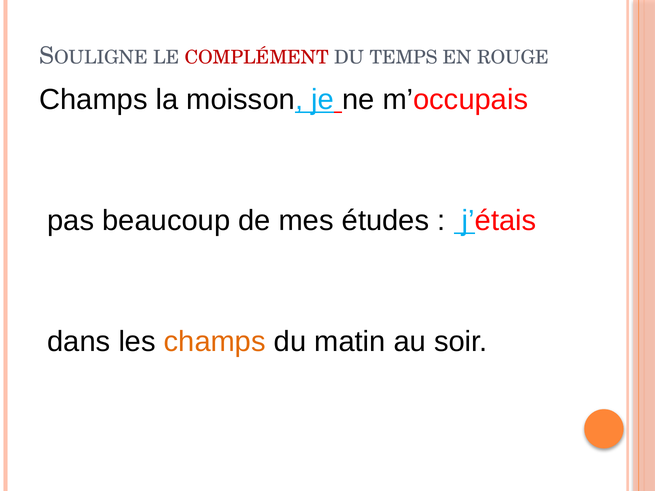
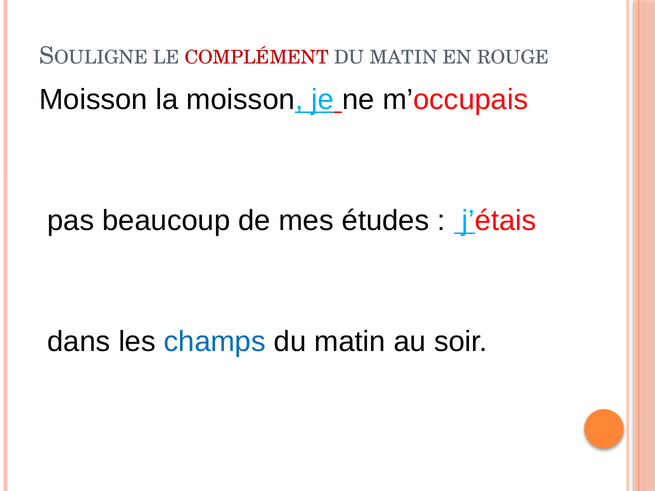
TEMPS at (404, 57): TEMPS -> MATIN
Champs at (93, 99): Champs -> Moisson
champs at (215, 342) colour: orange -> blue
